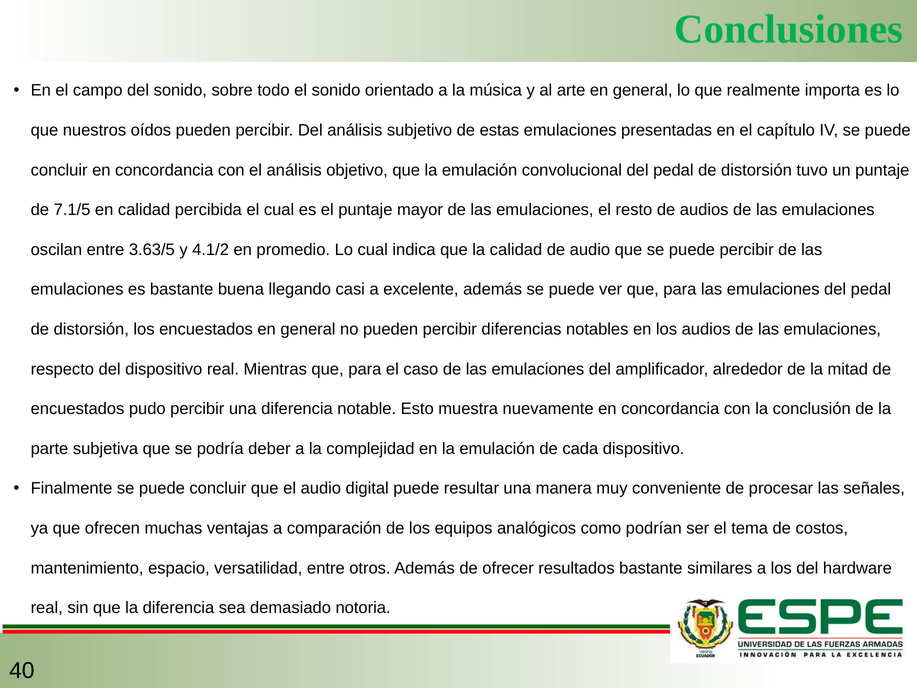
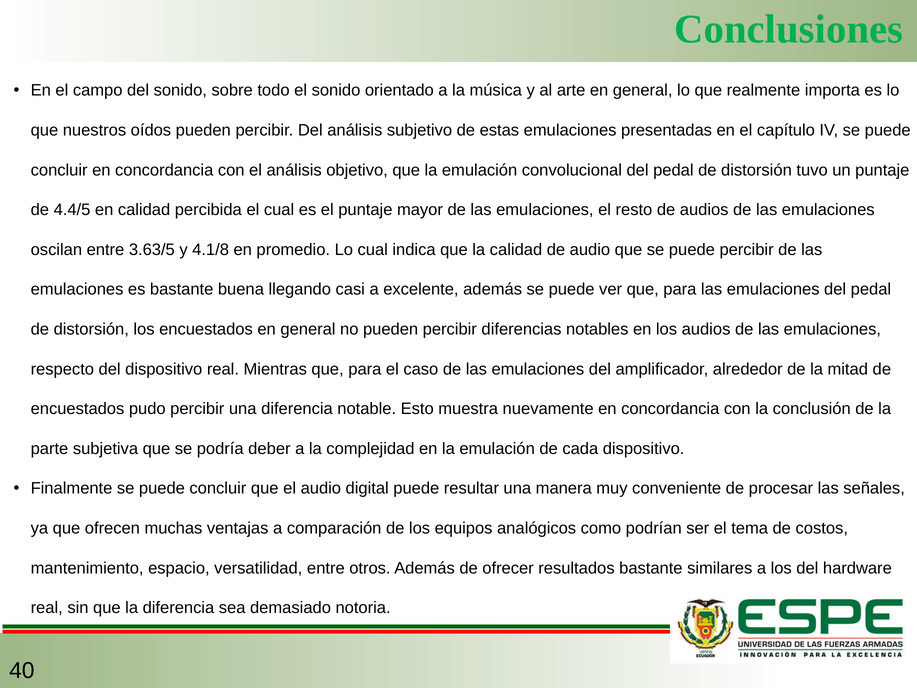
7.1/5: 7.1/5 -> 4.4/5
4.1/2: 4.1/2 -> 4.1/8
